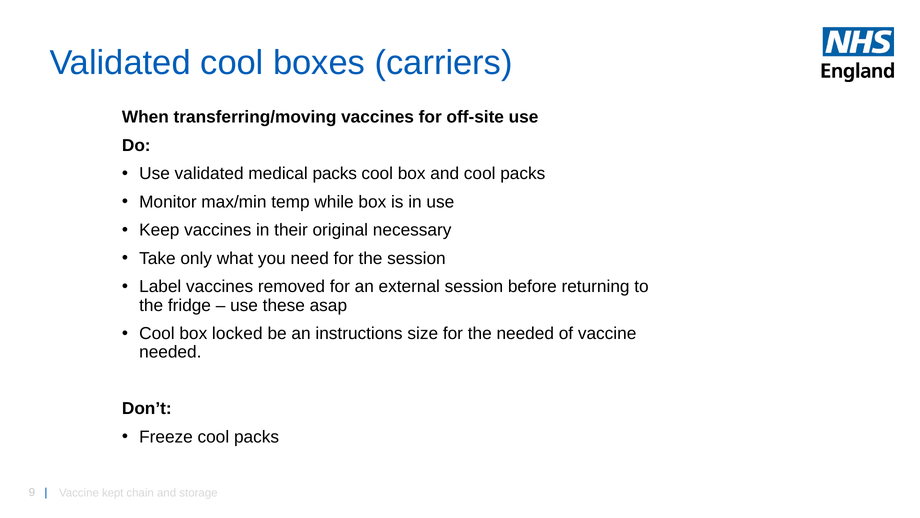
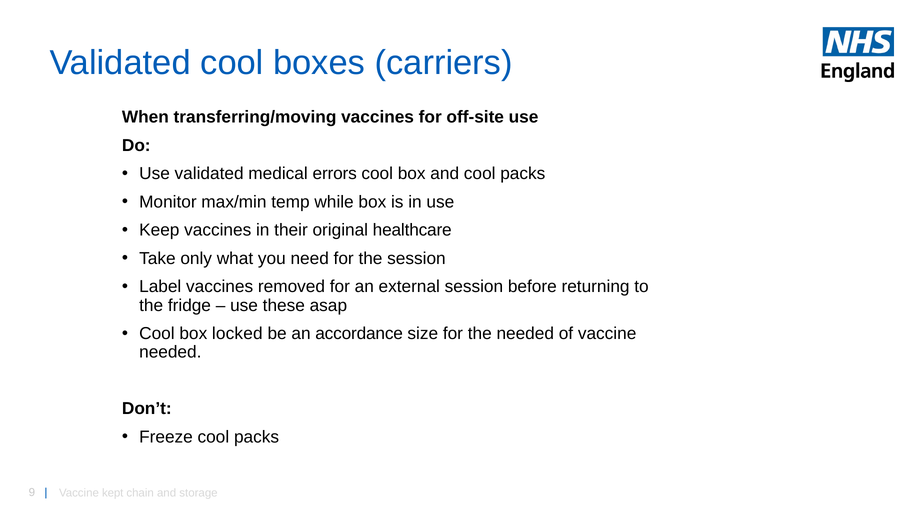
medical packs: packs -> errors
necessary: necessary -> healthcare
instructions: instructions -> accordance
